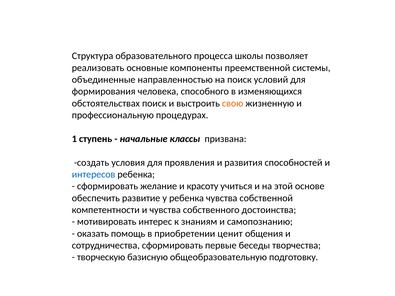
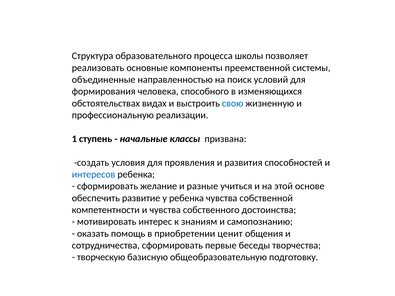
обстоятельствах поиск: поиск -> видах
свою colour: orange -> blue
процедурах: процедурах -> реализации
красоту: красоту -> разные
